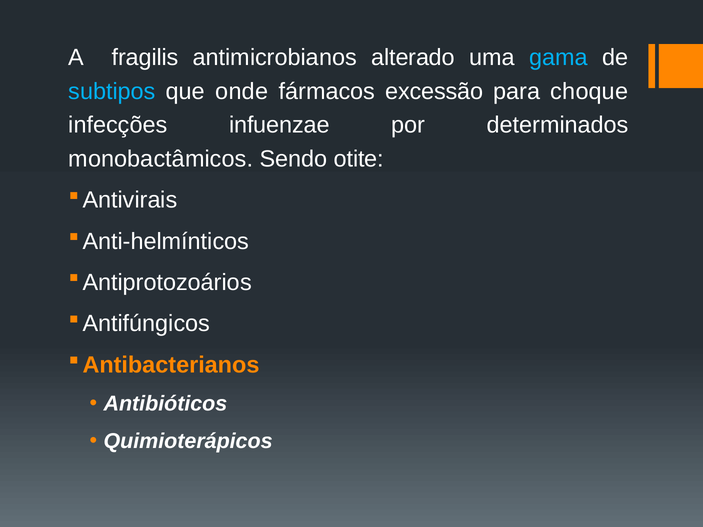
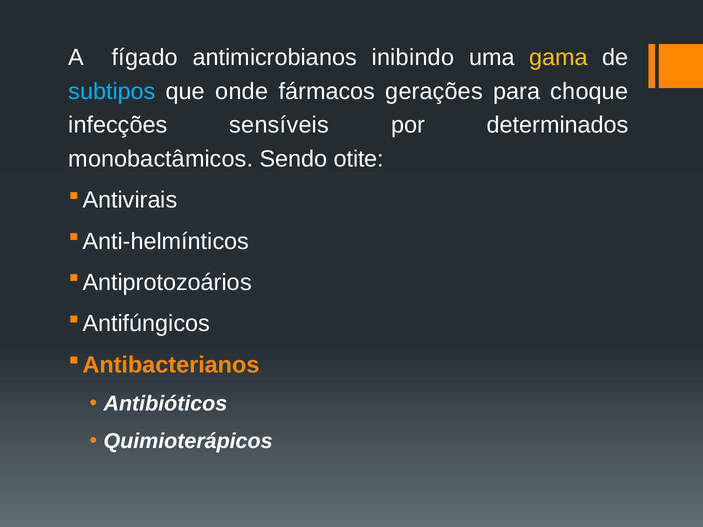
fragilis: fragilis -> fígado
alterado: alterado -> inibindo
gama colour: light blue -> yellow
excessão: excessão -> gerações
infuenzae: infuenzae -> sensíveis
